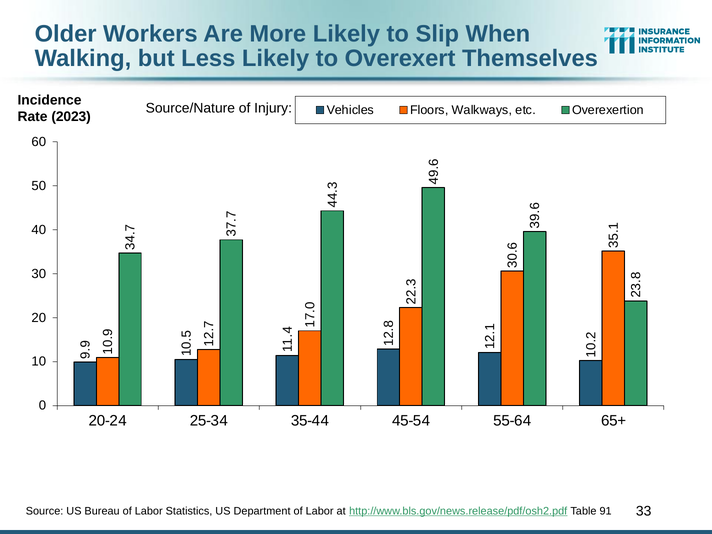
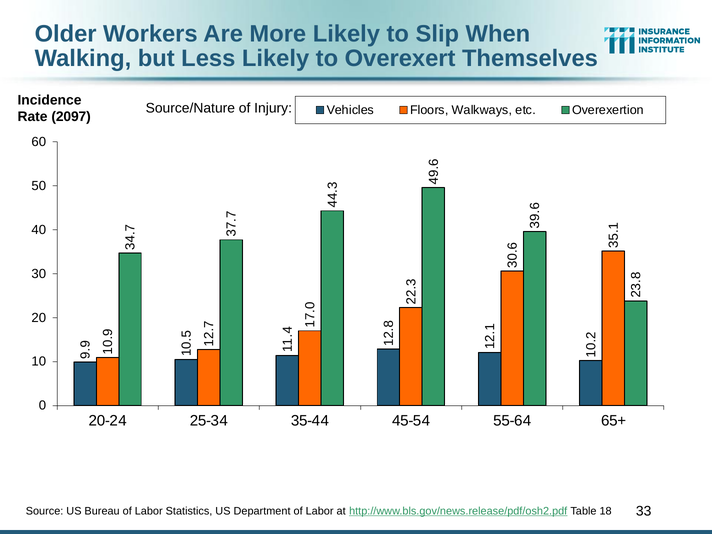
2023: 2023 -> 2097
91: 91 -> 18
